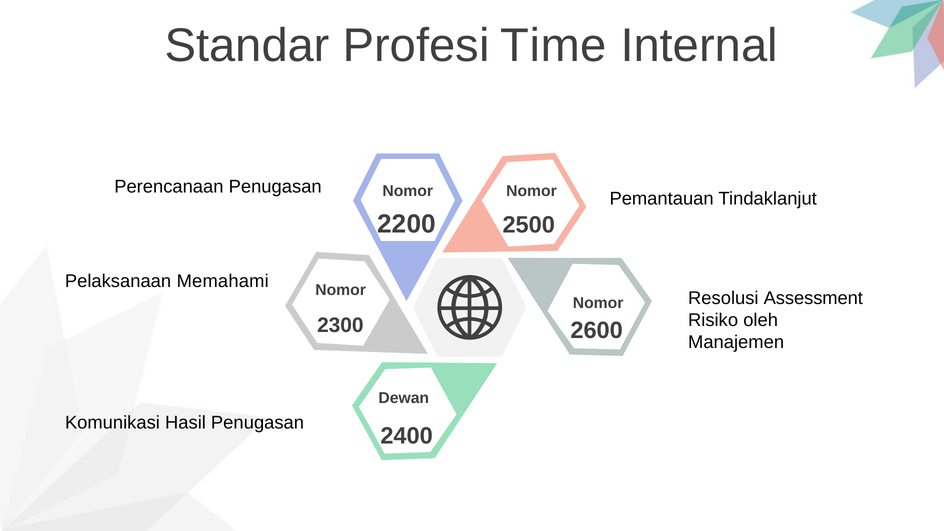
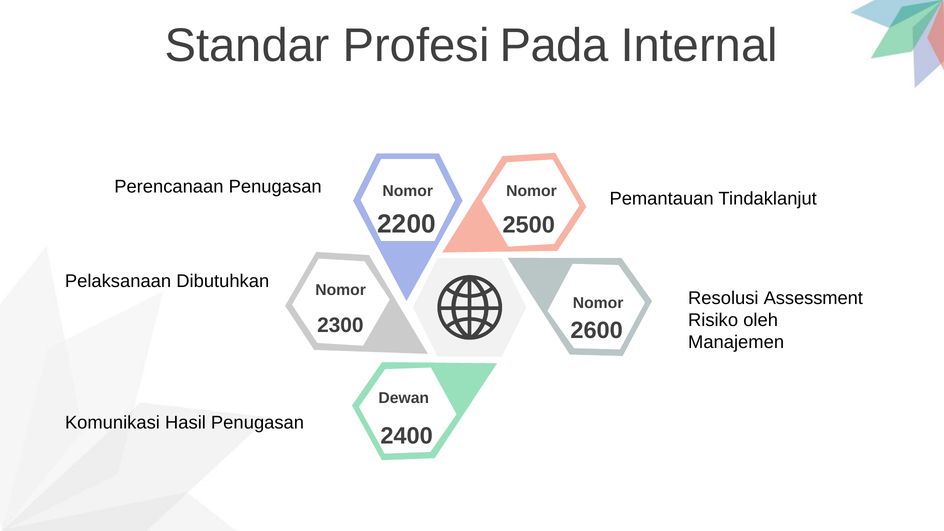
Time: Time -> Pada
Memahami: Memahami -> Dibutuhkan
